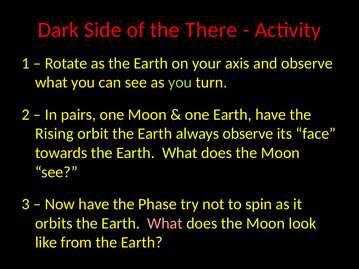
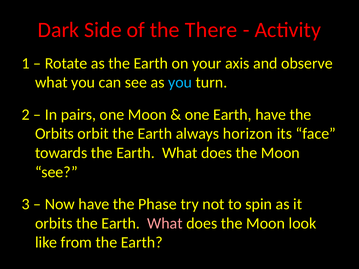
you at (180, 83) colour: light green -> light blue
Rising at (54, 134): Rising -> Orbits
always observe: observe -> horizon
